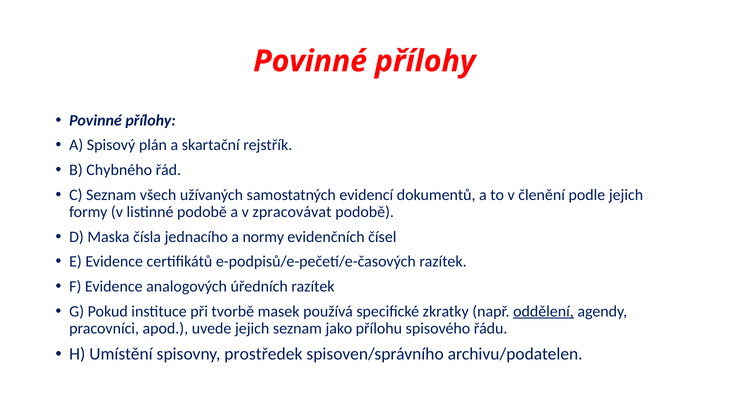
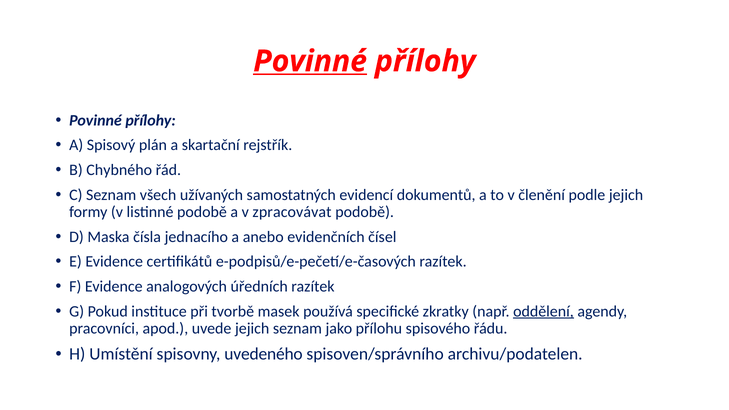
Povinné at (310, 61) underline: none -> present
normy: normy -> anebo
prostředek: prostředek -> uvedeného
